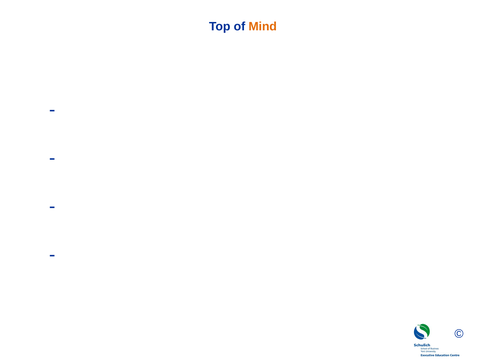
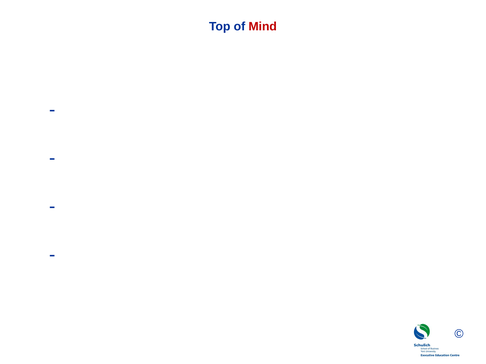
Mind colour: orange -> red
